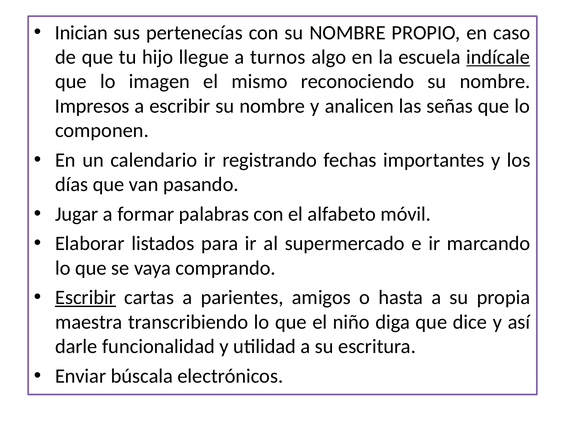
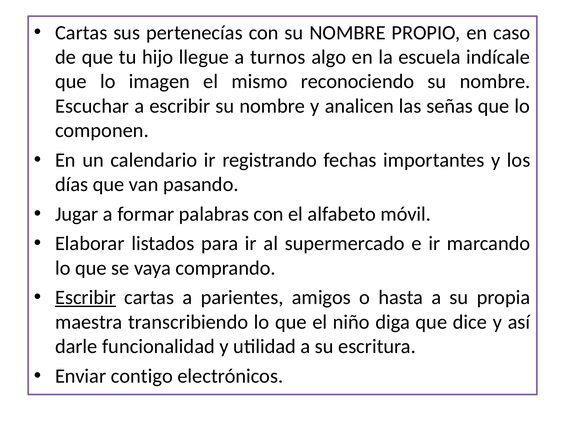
Inician at (81, 33): Inician -> Cartas
indícale underline: present -> none
Impresos: Impresos -> Escuchar
búscala: búscala -> contigo
